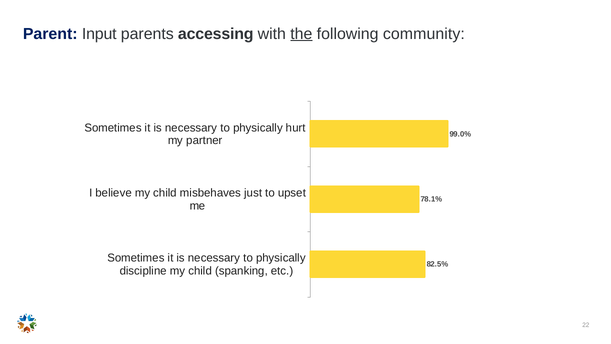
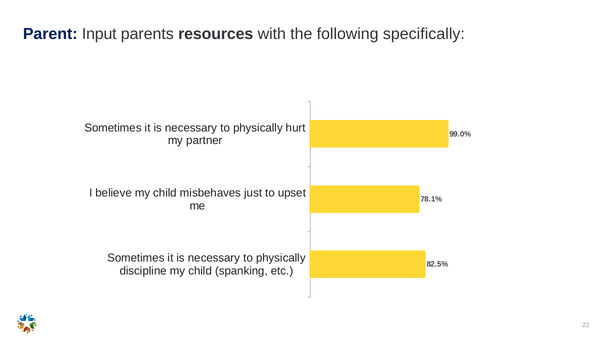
accessing: accessing -> resources
the underline: present -> none
community: community -> specifically
